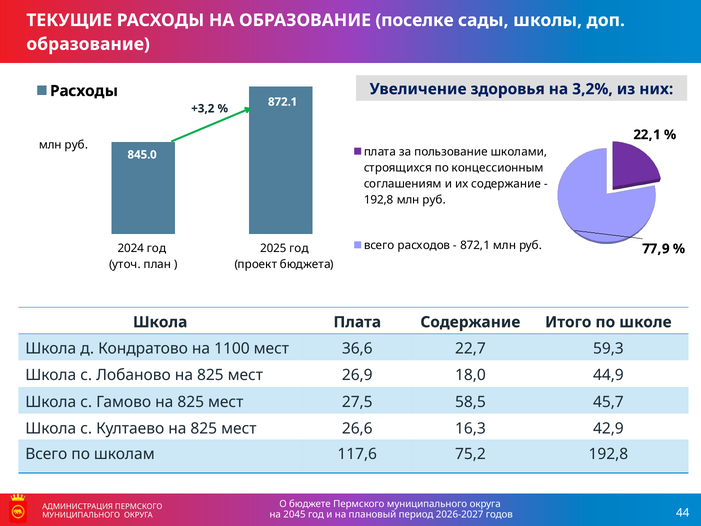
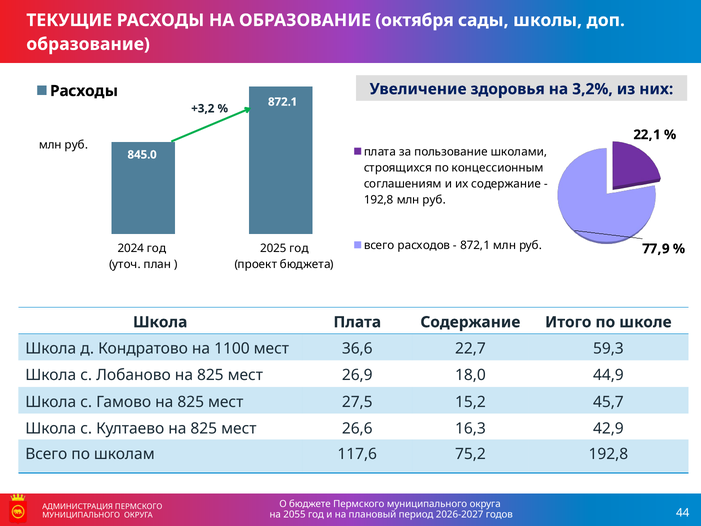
поселке: поселке -> октября
58,5: 58,5 -> 15,2
2045: 2045 -> 2055
